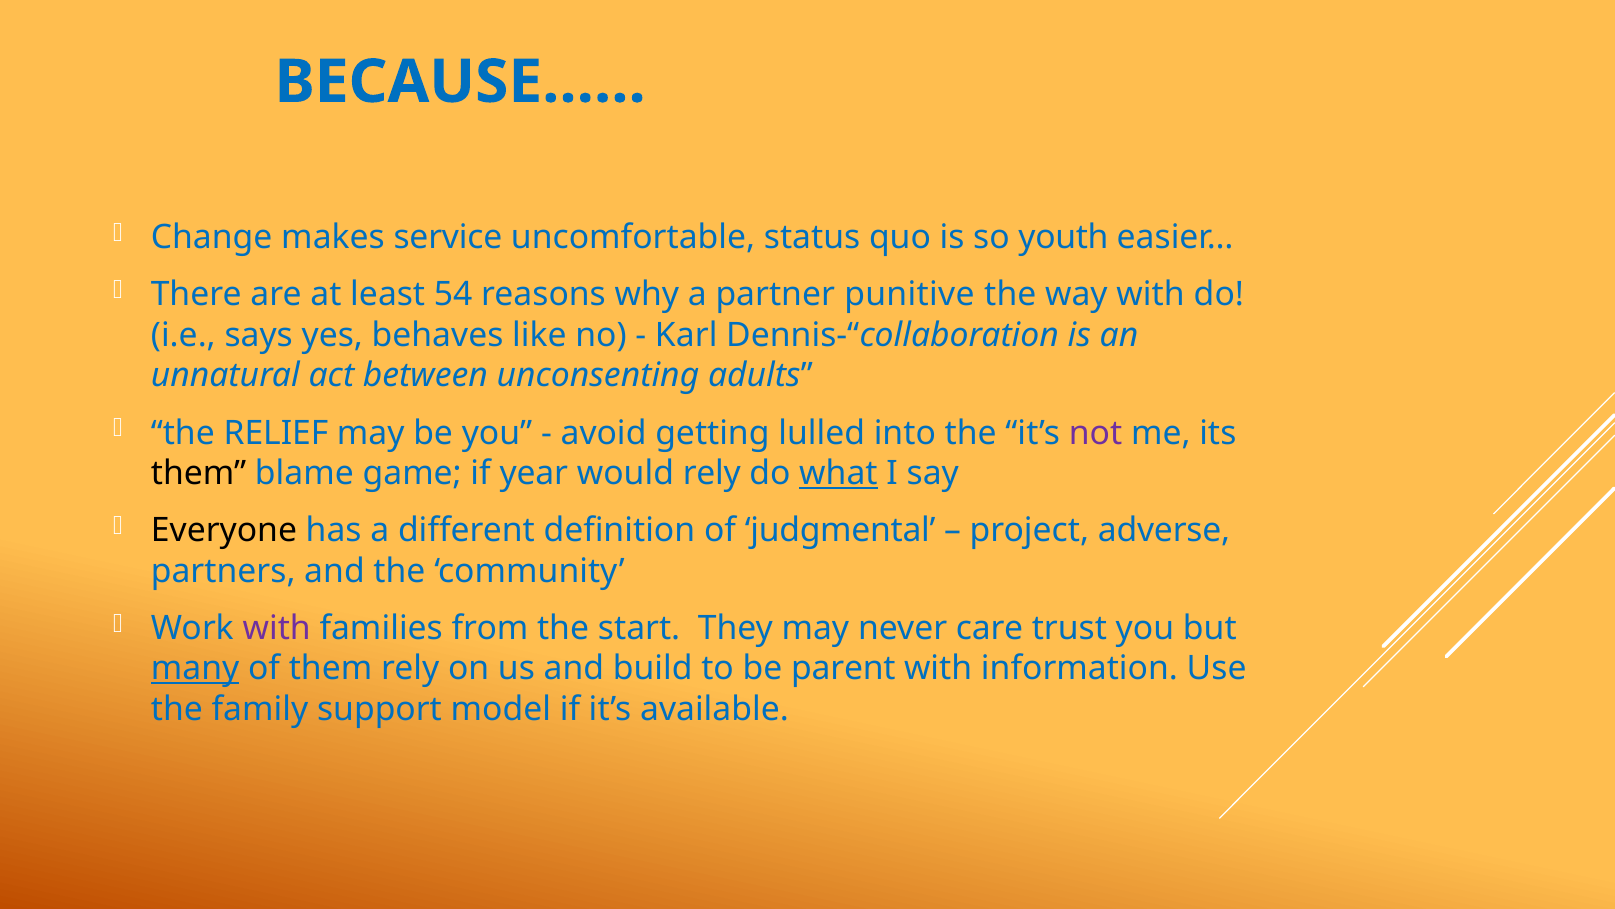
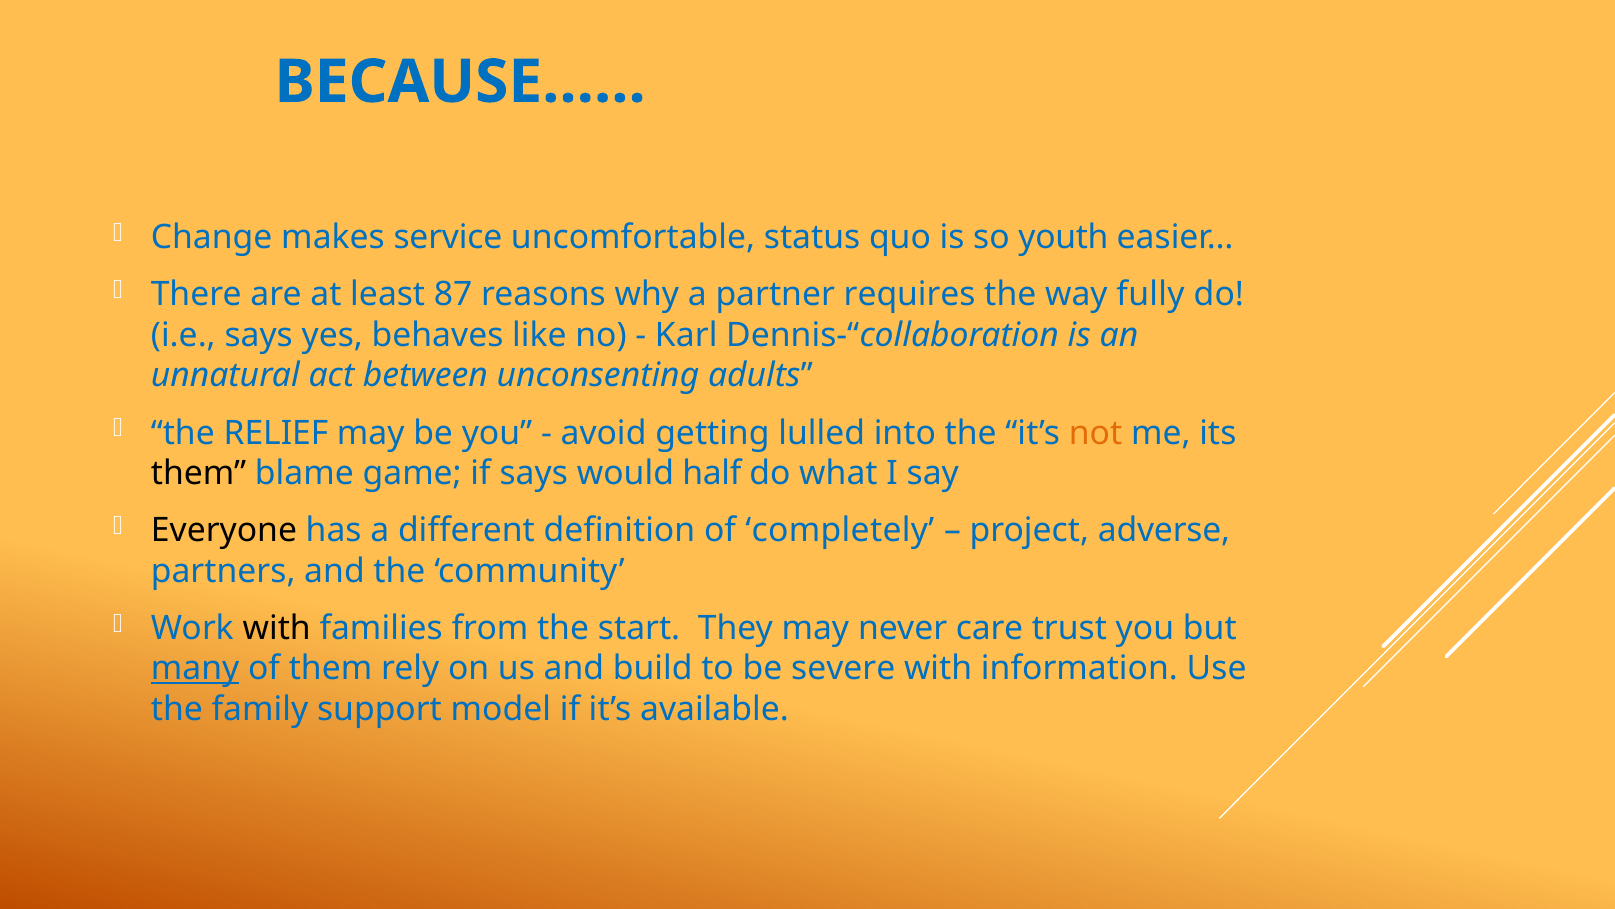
54: 54 -> 87
punitive: punitive -> requires
way with: with -> fully
not colour: purple -> orange
if year: year -> says
would rely: rely -> half
what underline: present -> none
judgmental: judgmental -> completely
with at (277, 628) colour: purple -> black
parent: parent -> severe
